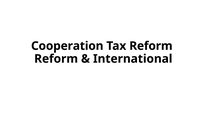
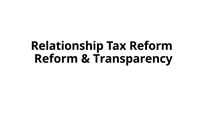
Cooperation: Cooperation -> Relationship
International: International -> Transparency
